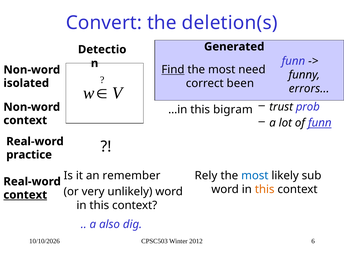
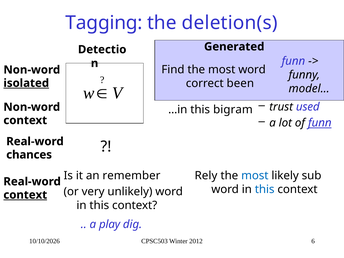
Convert: Convert -> Tagging
Find underline: present -> none
most need: need -> word
isolated underline: none -> present
errors: errors -> model
prob: prob -> used
practice: practice -> chances
this at (265, 189) colour: orange -> blue
also: also -> play
